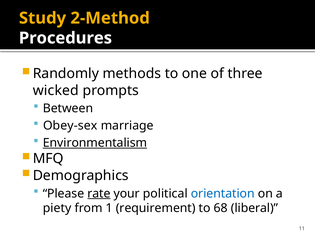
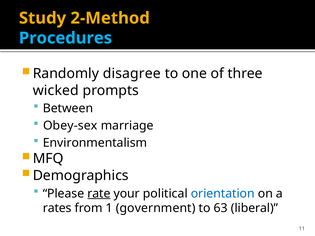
Procedures colour: white -> light blue
methods: methods -> disagree
Environmentalism underline: present -> none
piety: piety -> rates
requirement: requirement -> government
68: 68 -> 63
